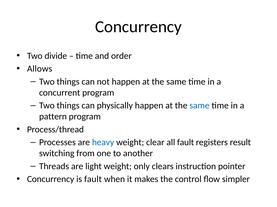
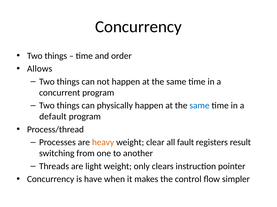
divide at (56, 56): divide -> things
pattern: pattern -> default
heavy colour: blue -> orange
is fault: fault -> have
